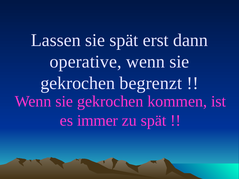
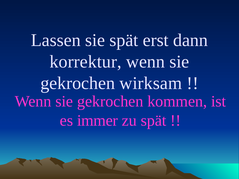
operative: operative -> korrektur
begrenzt: begrenzt -> wirksam
